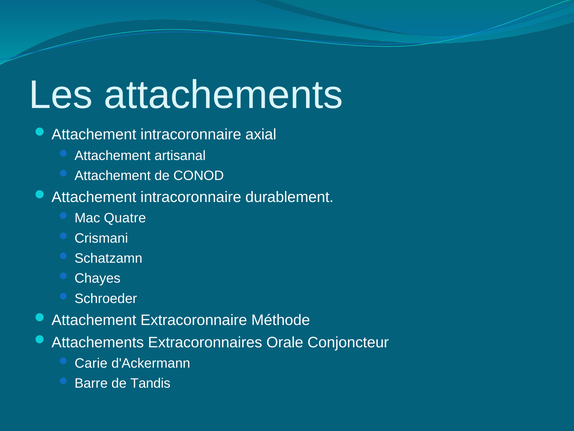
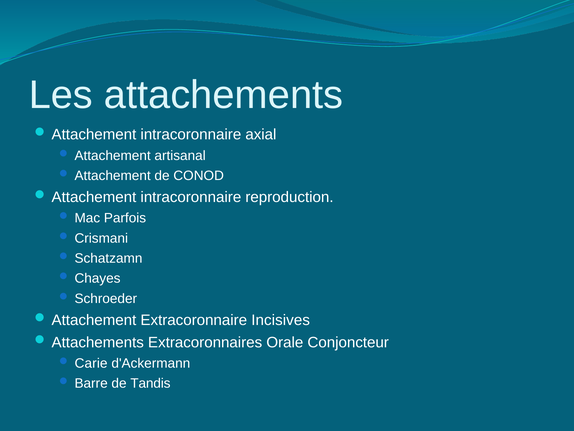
durablement: durablement -> reproduction
Quatre: Quatre -> Parfois
Méthode: Méthode -> Incisives
